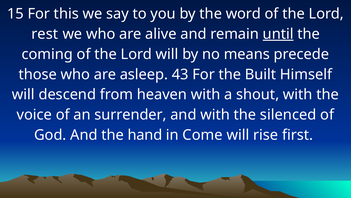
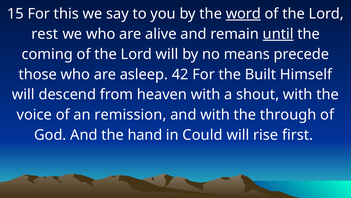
word underline: none -> present
43: 43 -> 42
surrender: surrender -> remission
silenced: silenced -> through
Come: Come -> Could
